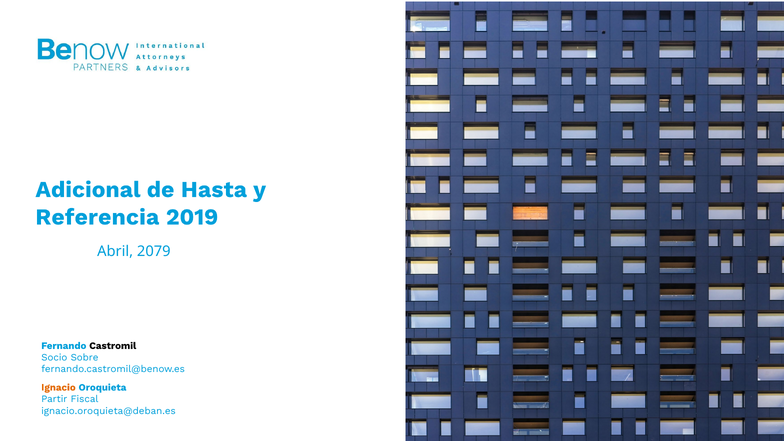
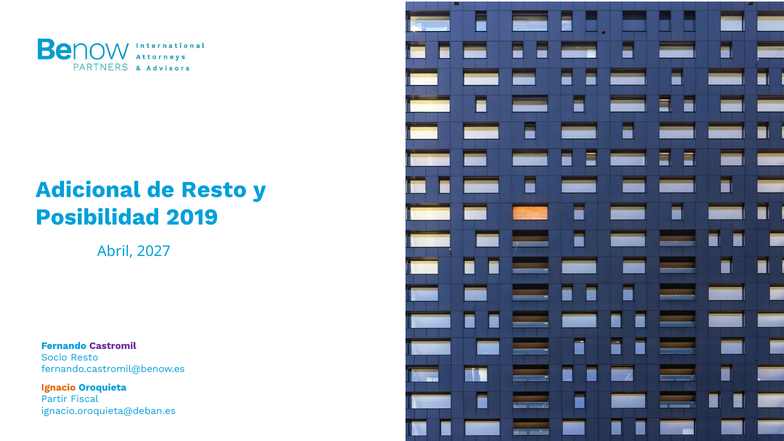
de Hasta: Hasta -> Resto
Referencia: Referencia -> Posibilidad
2079: 2079 -> 2027
Castromil colour: black -> purple
Socio Sobre: Sobre -> Resto
